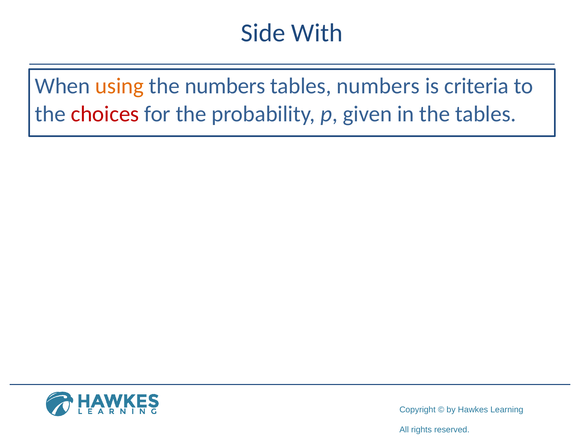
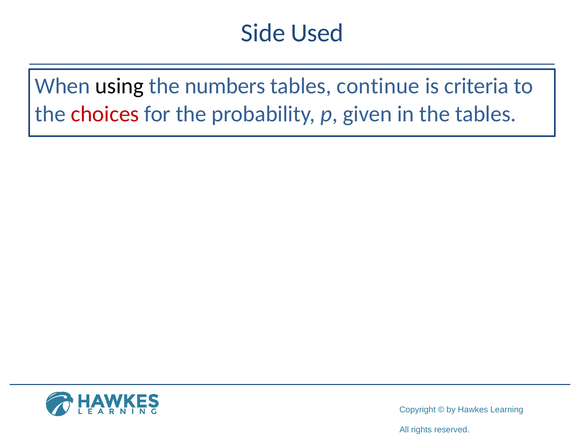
With: With -> Used
using colour: orange -> black
tables numbers: numbers -> continue
